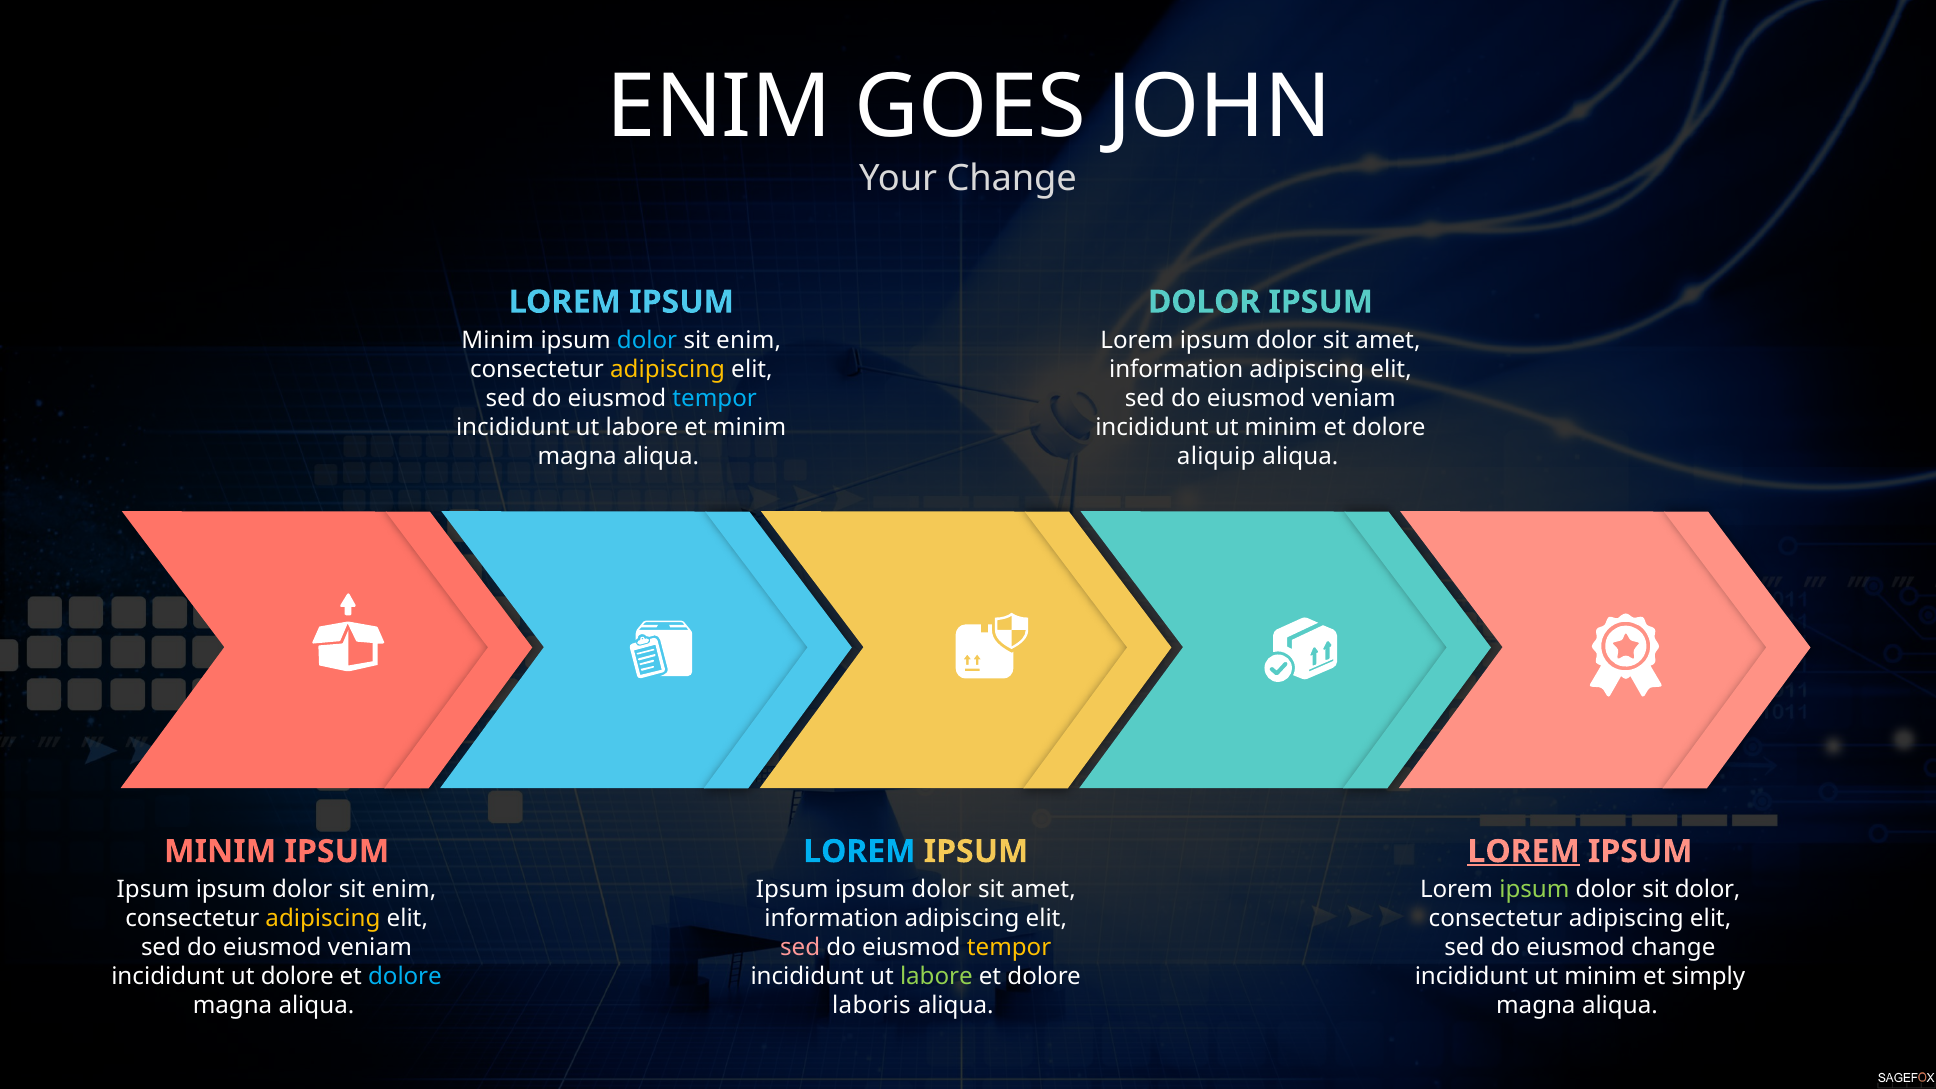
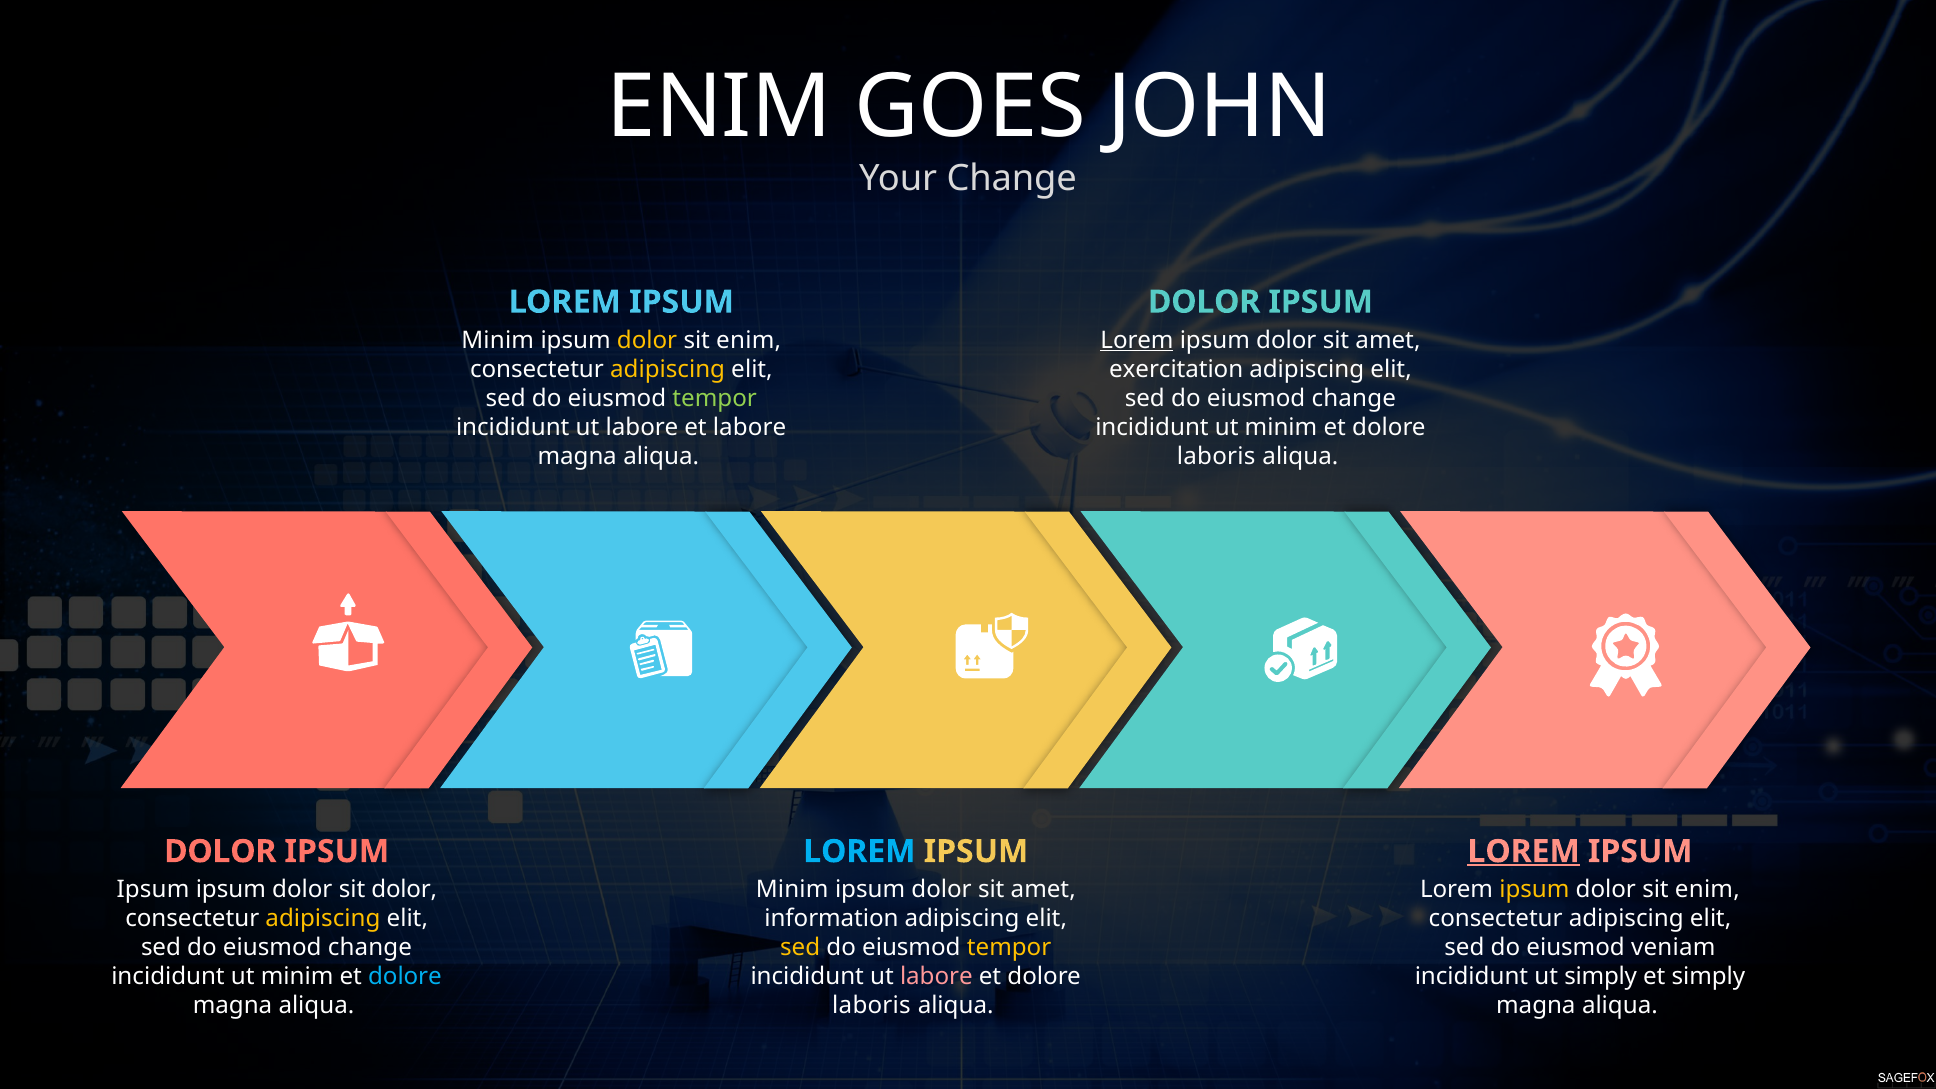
dolor at (647, 340) colour: light blue -> yellow
Lorem at (1137, 340) underline: none -> present
information at (1176, 369): information -> exercitation
tempor at (715, 398) colour: light blue -> light green
veniam at (1354, 398): veniam -> change
et minim: minim -> labore
aliquip at (1216, 456): aliquip -> laboris
MINIM at (220, 852): MINIM -> DOLOR
enim at (404, 890): enim -> dolor
Ipsum at (792, 890): Ipsum -> Minim
ipsum at (1534, 890) colour: light green -> yellow
dolor at (1708, 890): dolor -> enim
veniam at (370, 948): veniam -> change
sed at (800, 948) colour: pink -> yellow
eiusmod change: change -> veniam
dolore at (297, 977): dolore -> minim
labore at (936, 977) colour: light green -> pink
minim at (1601, 977): minim -> simply
